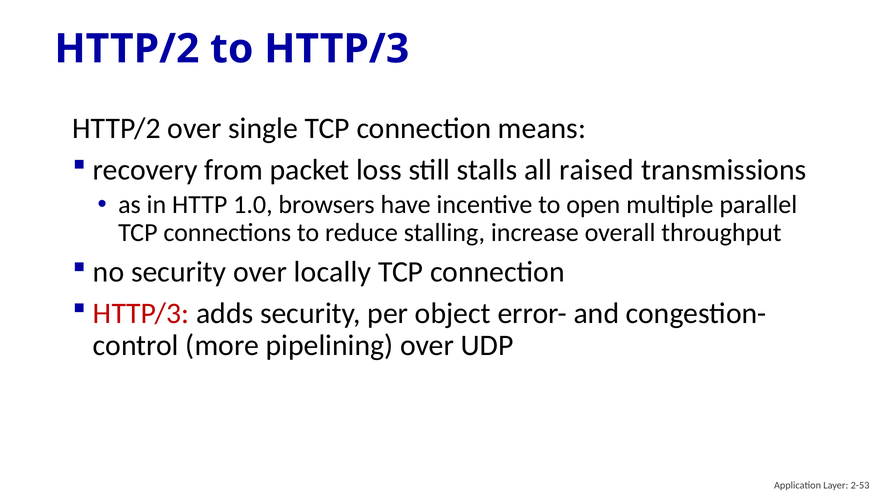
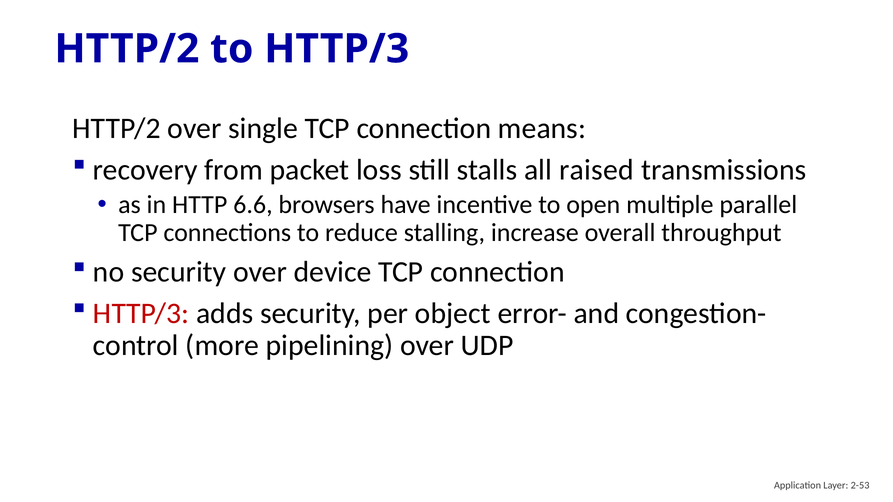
1.0: 1.0 -> 6.6
locally: locally -> device
